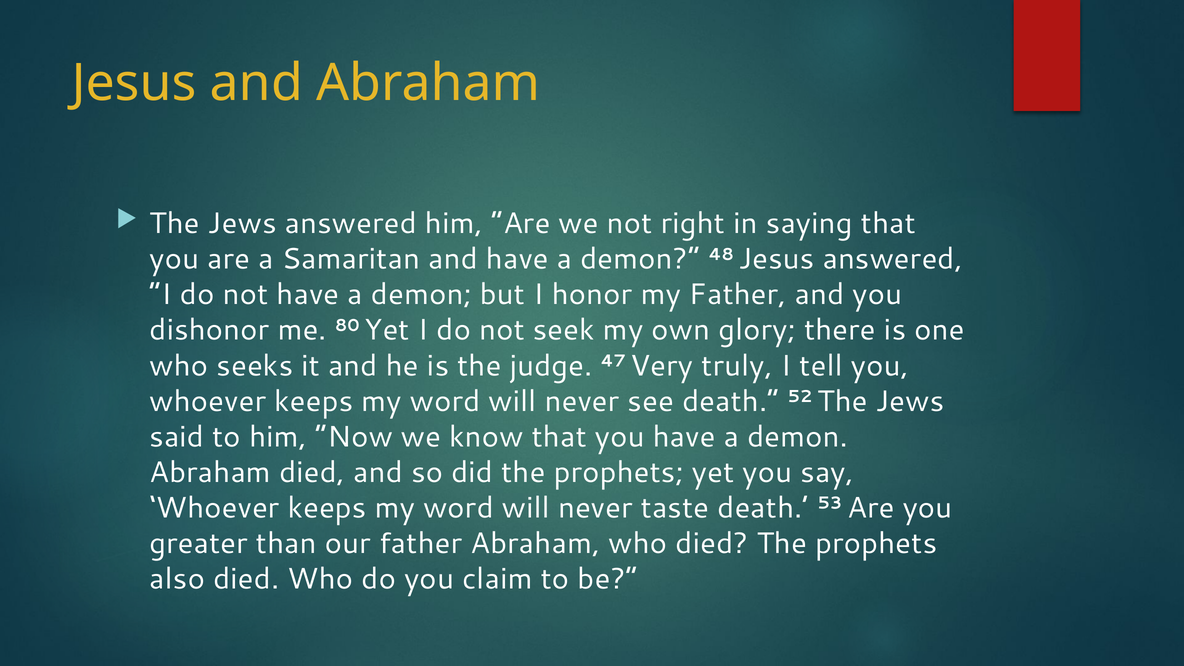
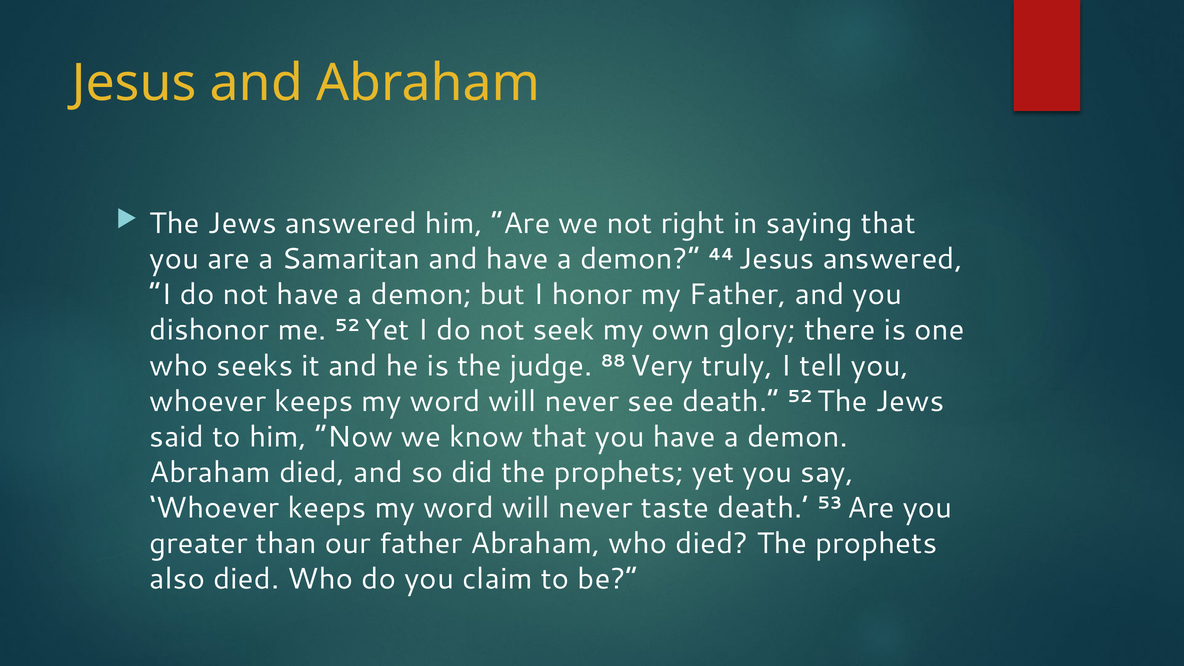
48: 48 -> 44
me 80: 80 -> 52
47: 47 -> 88
